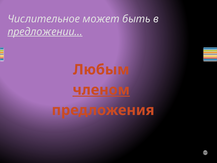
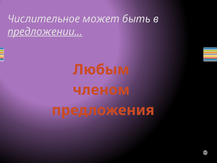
членом underline: present -> none
